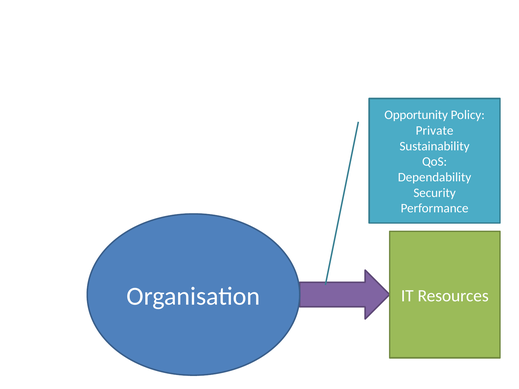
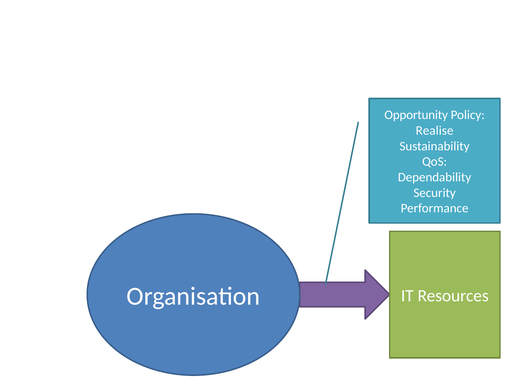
Private: Private -> Realise
